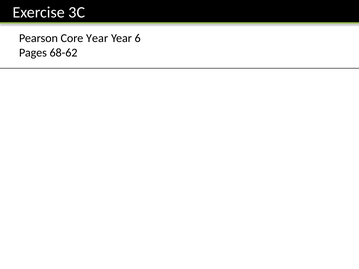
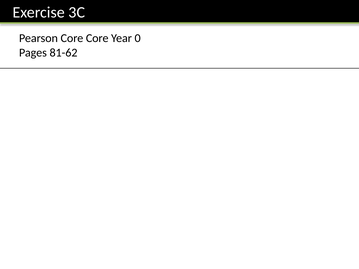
Core Year: Year -> Core
6: 6 -> 0
68-62: 68-62 -> 81-62
